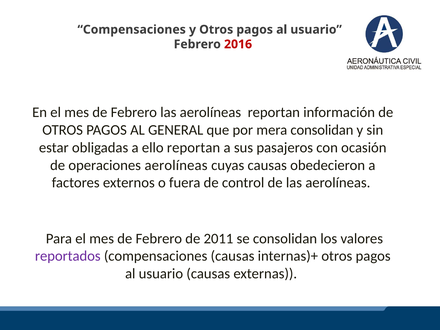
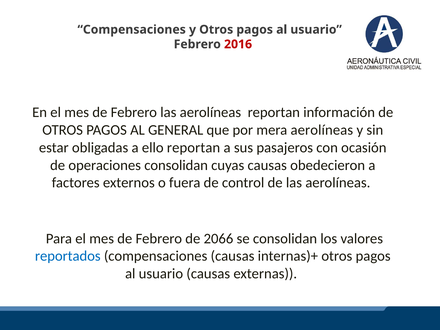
mera consolidan: consolidan -> aerolíneas
operaciones aerolíneas: aerolíneas -> consolidan
2011: 2011 -> 2066
reportados colour: purple -> blue
